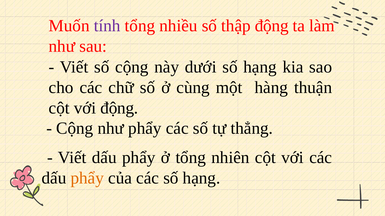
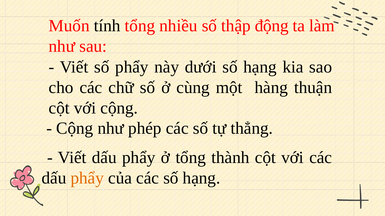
tính colour: purple -> black
số cộng: cộng -> phẩy
với động: động -> cộng
như phẩy: phẩy -> phép
nhiên: nhiên -> thành
